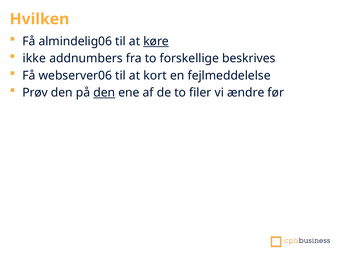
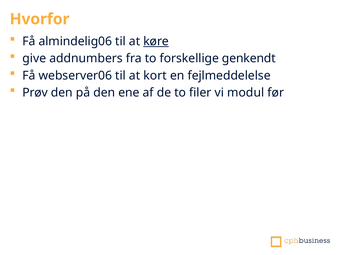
Hvilken: Hvilken -> Hvorfor
ikke: ikke -> give
beskrives: beskrives -> genkendt
den at (104, 93) underline: present -> none
ændre: ændre -> modul
